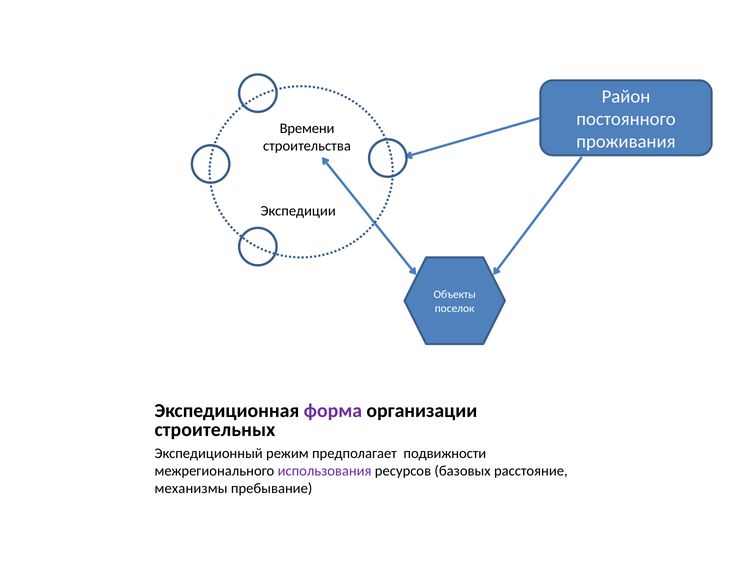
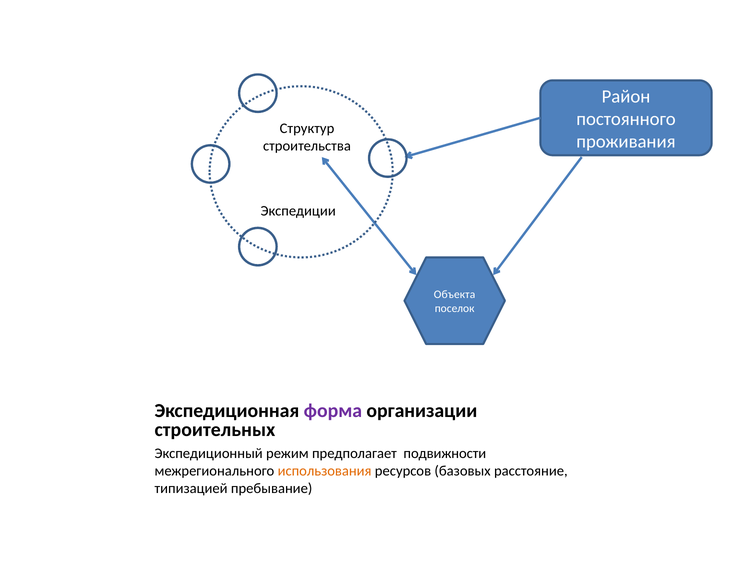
Времени: Времени -> Структур
Объекты: Объекты -> Объекта
использования colour: purple -> orange
механизмы: механизмы -> типизацией
